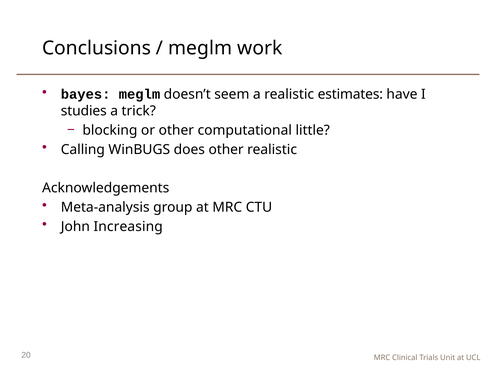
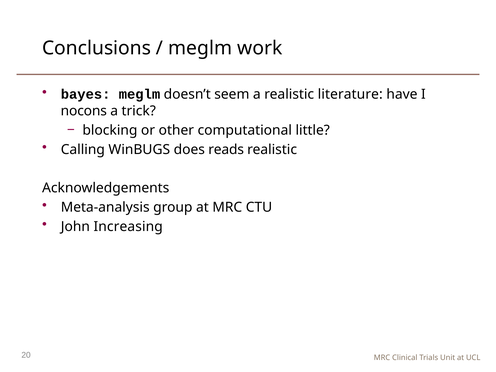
estimates: estimates -> literature
studies: studies -> nocons
does other: other -> reads
